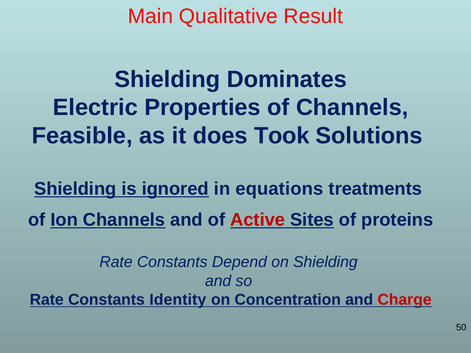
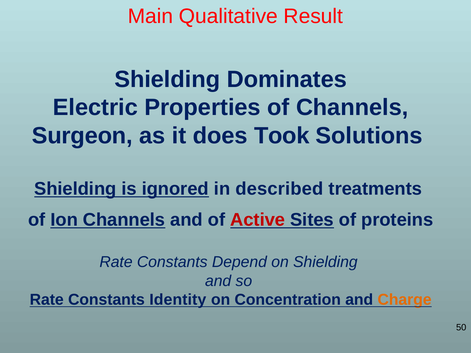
Feasible: Feasible -> Surgeon
equations: equations -> described
Charge colour: red -> orange
